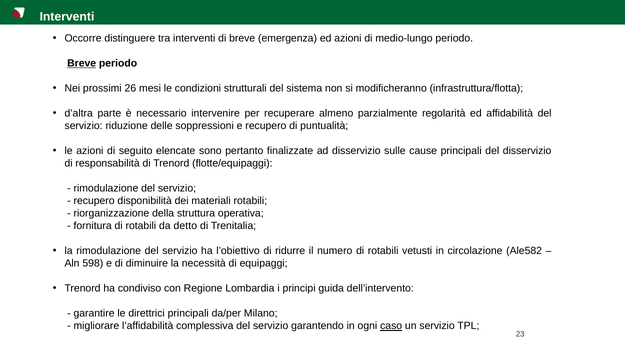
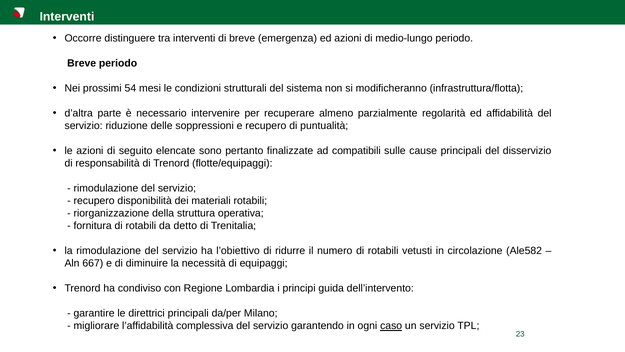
Breve at (82, 63) underline: present -> none
26: 26 -> 54
ad disservizio: disservizio -> compatibili
598: 598 -> 667
